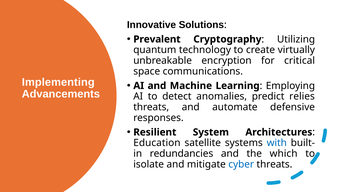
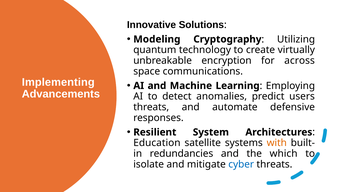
Prevalent: Prevalent -> Modeling
critical: critical -> across
relies: relies -> users
with colour: blue -> orange
